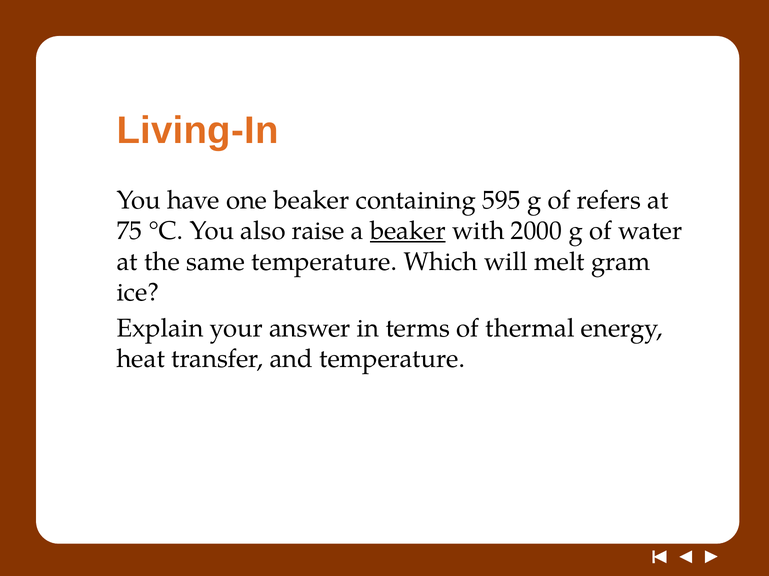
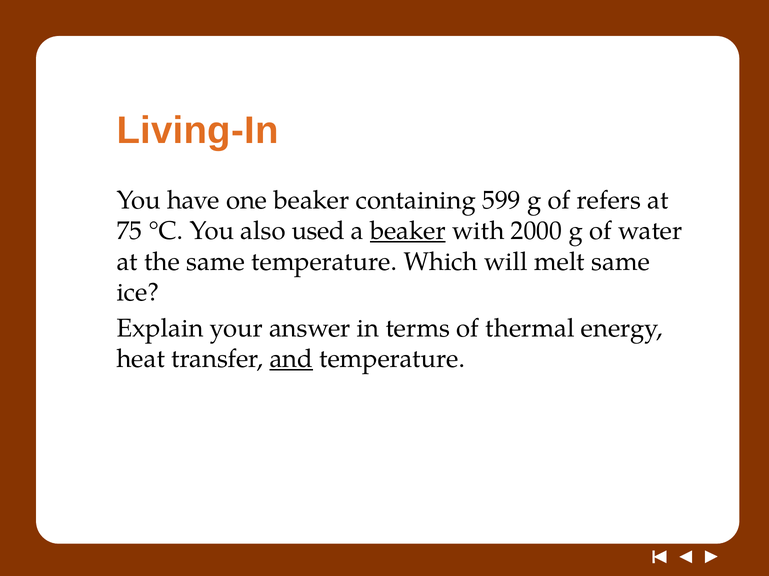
595: 595 -> 599
raise: raise -> used
melt gram: gram -> same
and underline: none -> present
